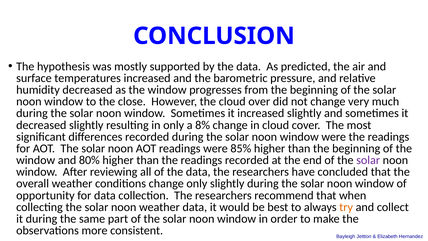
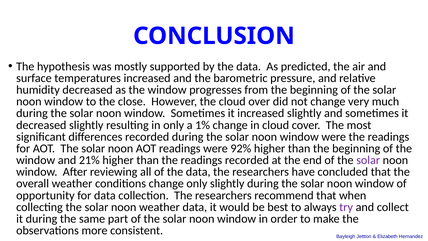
8%: 8% -> 1%
85%: 85% -> 92%
80%: 80% -> 21%
try colour: orange -> purple
